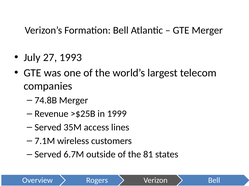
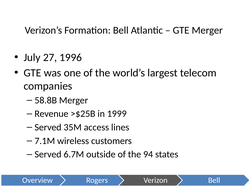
1993: 1993 -> 1996
74.8B: 74.8B -> 58.8B
81: 81 -> 94
